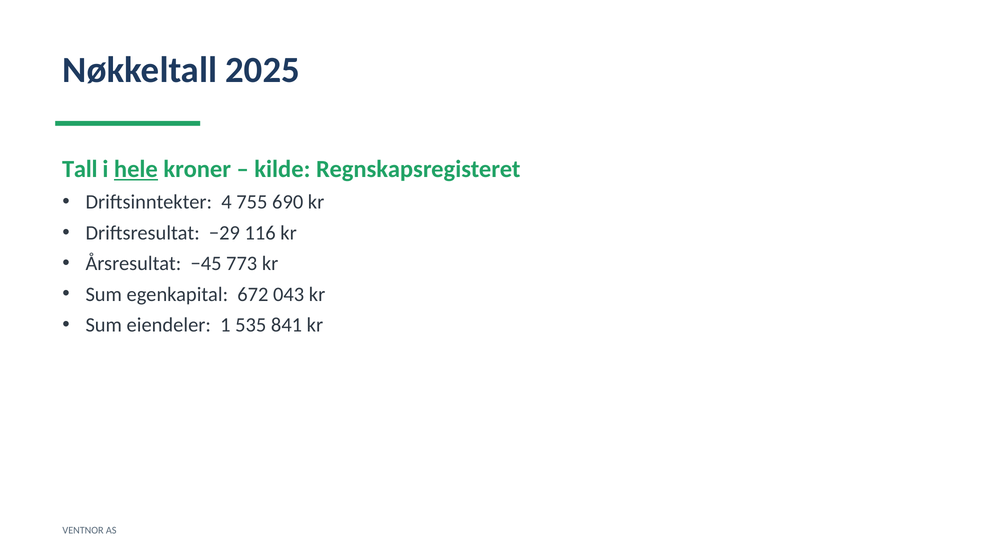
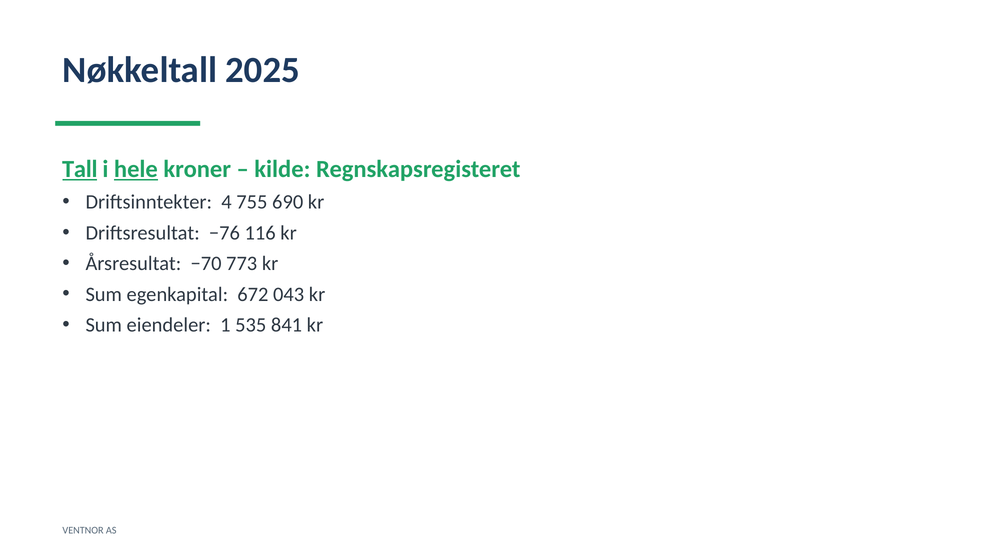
Tall underline: none -> present
−29: −29 -> −76
−45: −45 -> −70
